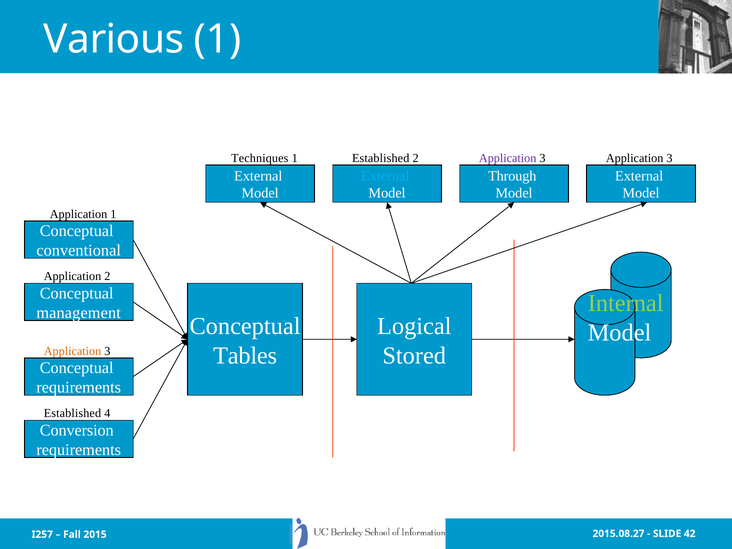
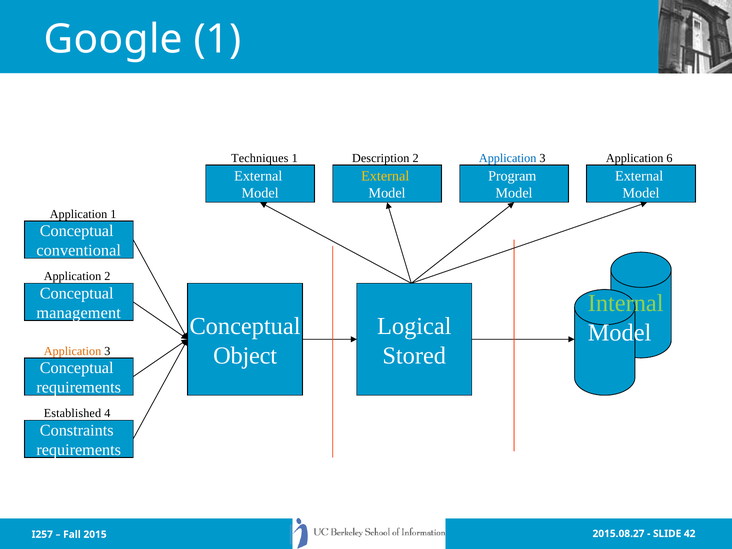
Various: Various -> Google
Established at (381, 158): Established -> Description
Application at (508, 158) colour: purple -> blue
3 Application 3: 3 -> 6
External at (385, 176) colour: light blue -> yellow
Through: Through -> Program
Tables: Tables -> Object
Conversion: Conversion -> Constraints
